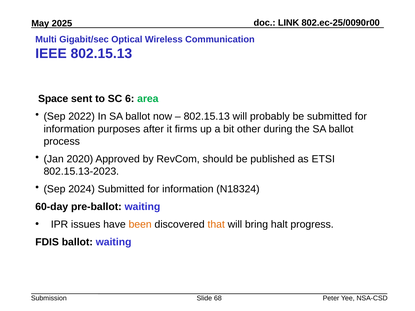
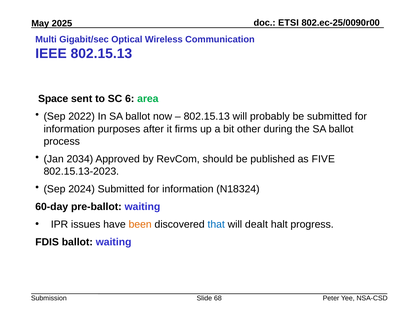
LINK: LINK -> ETSI
2020: 2020 -> 2034
ETSI: ETSI -> FIVE
that colour: orange -> blue
bring: bring -> dealt
